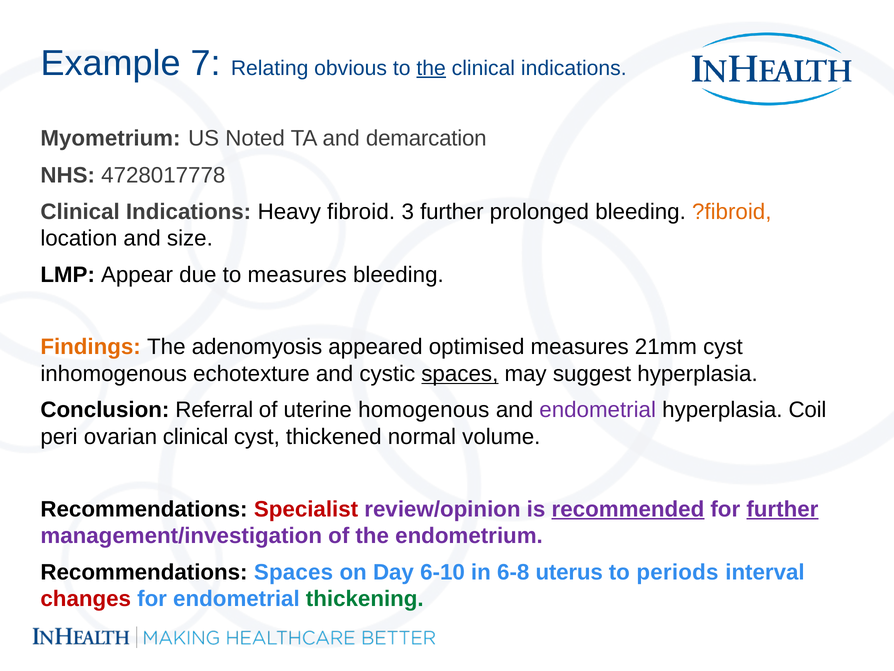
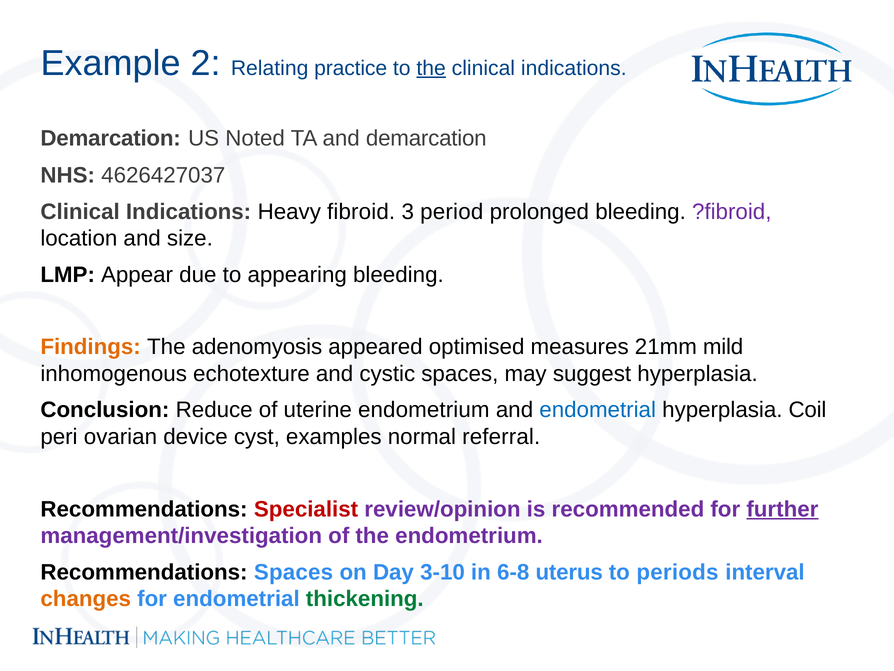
7: 7 -> 2
obvious: obvious -> practice
Myometrium at (110, 138): Myometrium -> Demarcation
4728017778: 4728017778 -> 4626427037
3 further: further -> period
?fibroid colour: orange -> purple
to measures: measures -> appearing
21mm cyst: cyst -> mild
spaces at (460, 374) underline: present -> none
Referral: Referral -> Reduce
uterine homogenous: homogenous -> endometrium
endometrial at (598, 410) colour: purple -> blue
ovarian clinical: clinical -> device
thickened: thickened -> examples
volume: volume -> referral
recommended underline: present -> none
6-10: 6-10 -> 3-10
changes colour: red -> orange
